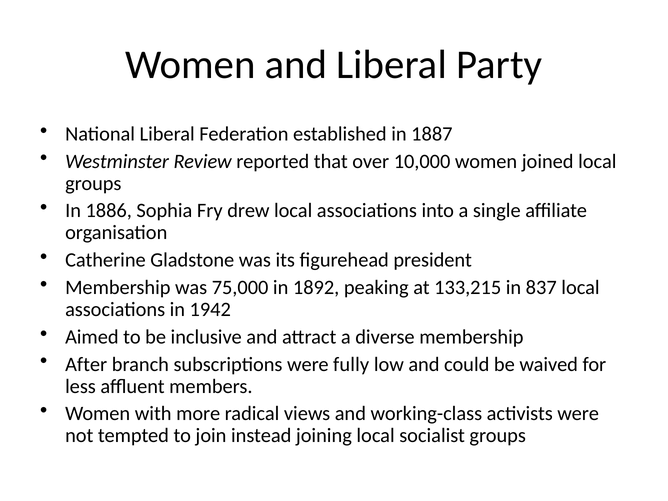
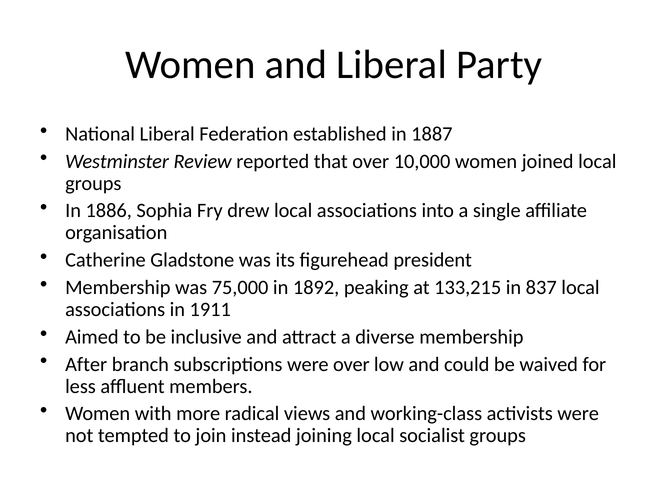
1942: 1942 -> 1911
were fully: fully -> over
